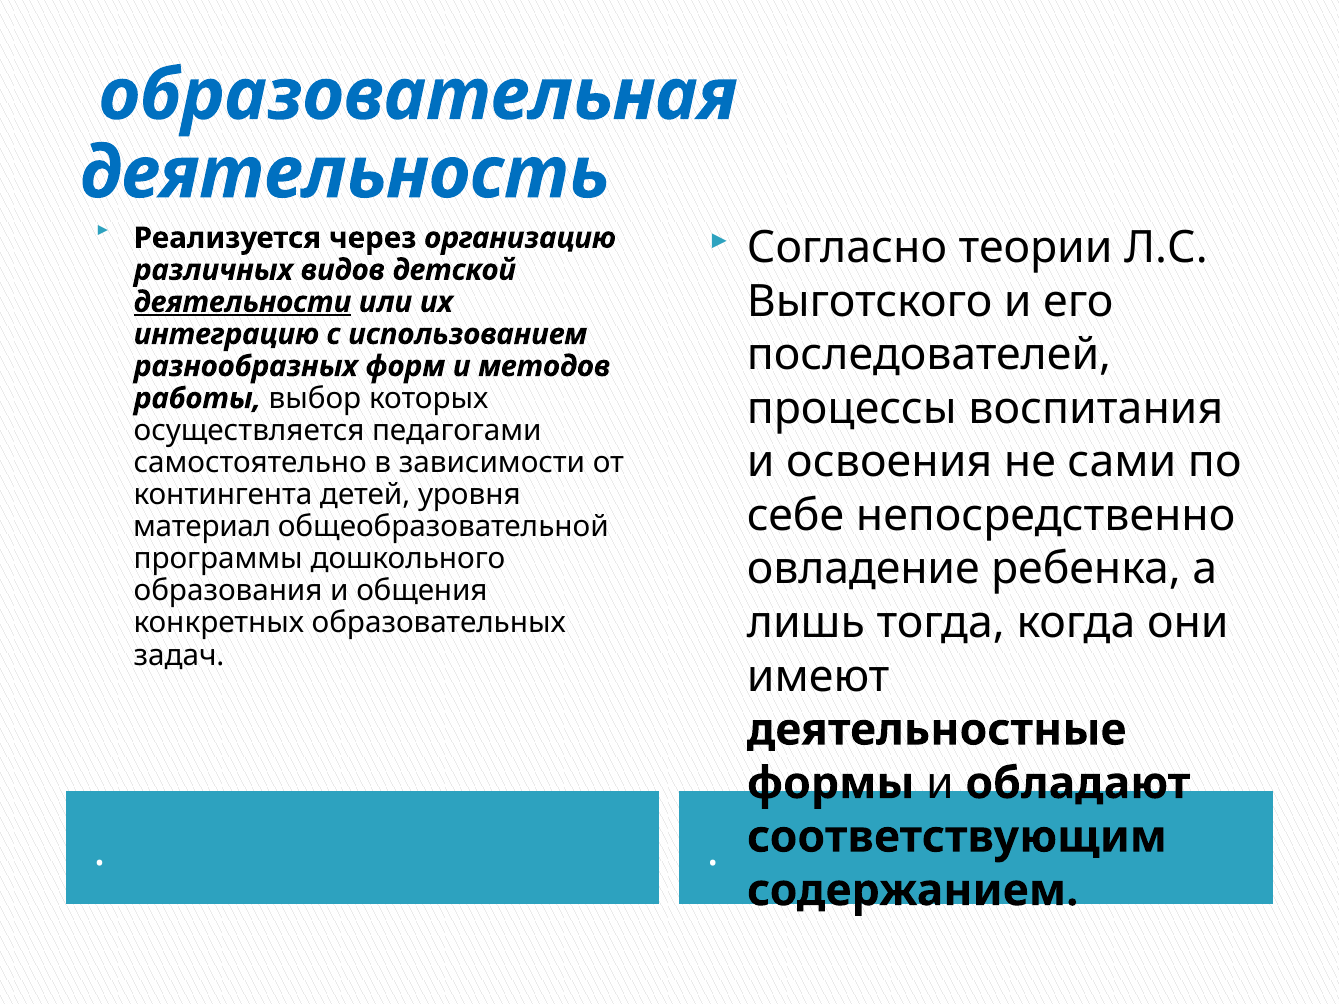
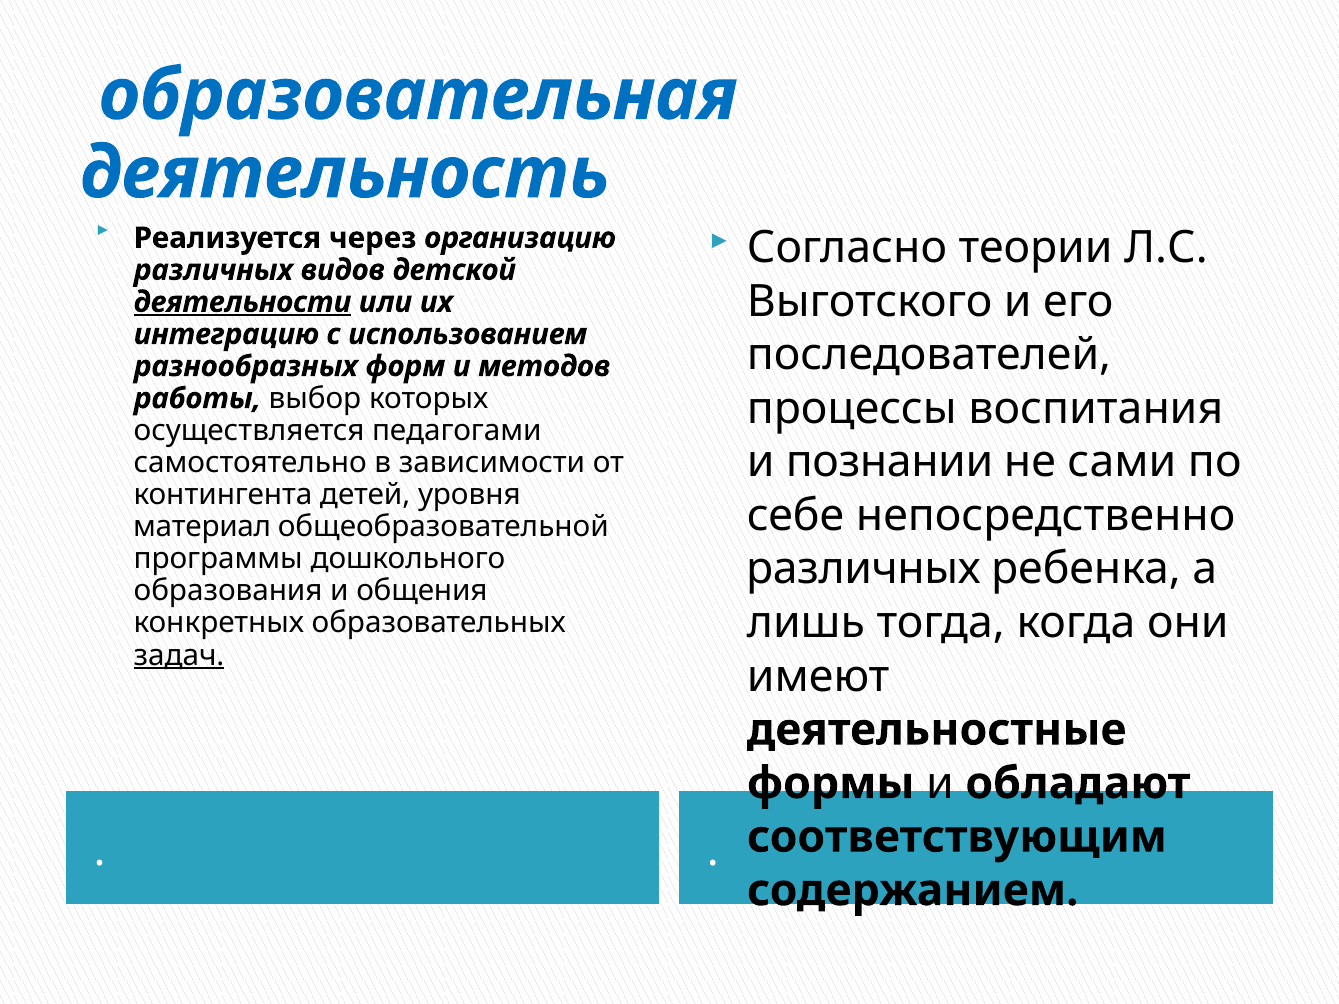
освоения: освоения -> познании
овладение at (863, 569): овладение -> различных
задач underline: none -> present
